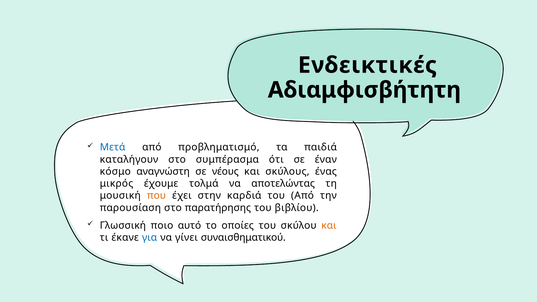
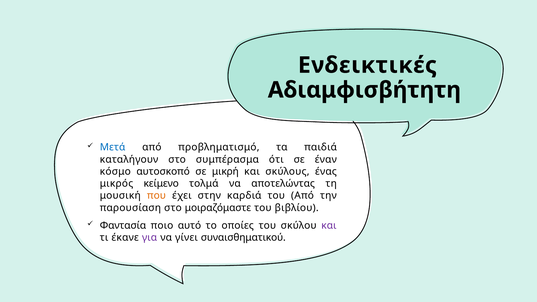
αναγνώστη: αναγνώστη -> αυτοσκοπό
νέους: νέους -> μικρή
έχουμε: έχουμε -> κείμενο
παρατήρησης: παρατήρησης -> μοιραζόμαστε
Γλωσσική: Γλωσσική -> Φαντασία
και at (329, 225) colour: orange -> purple
για colour: blue -> purple
